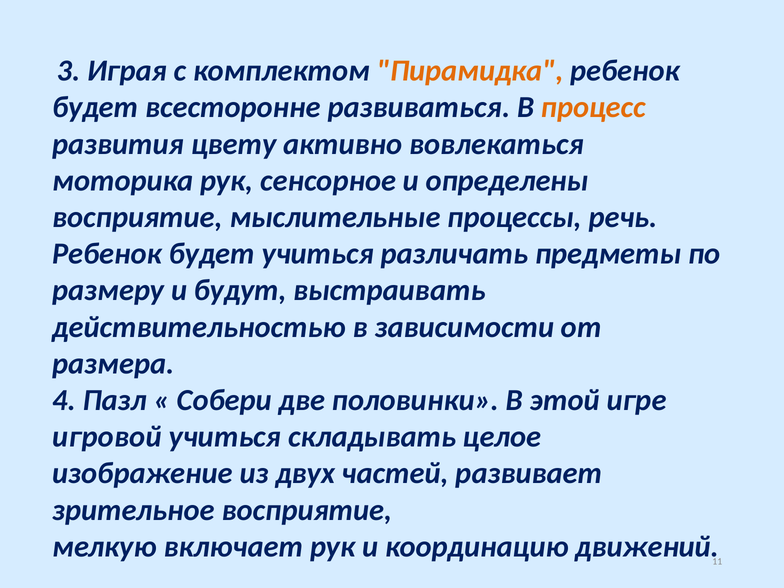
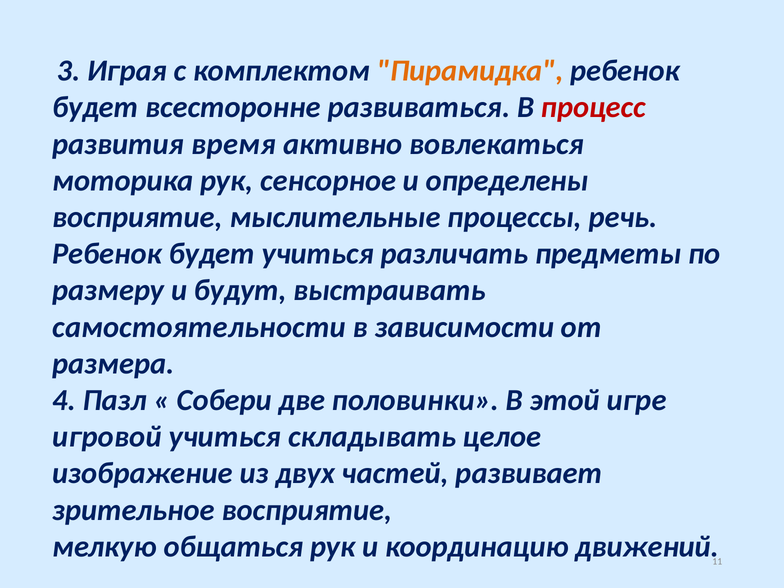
процесс colour: orange -> red
цвету: цвету -> время
действительностью: действительностью -> самостоятельности
включает: включает -> общаться
